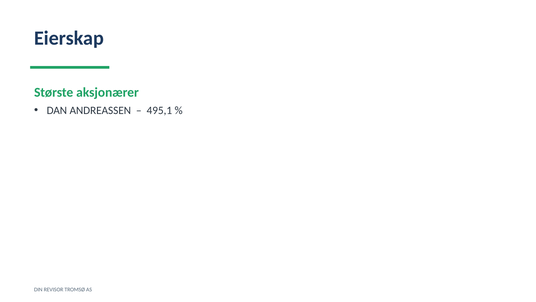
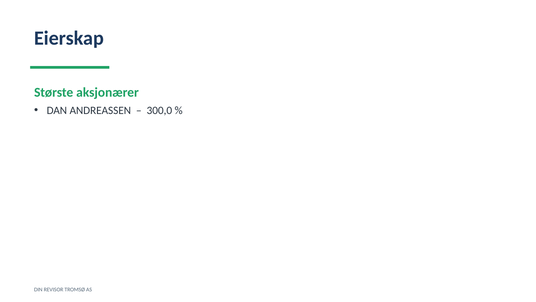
495,1: 495,1 -> 300,0
